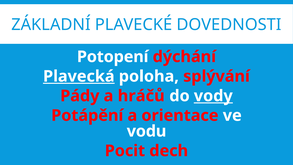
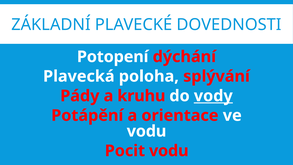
Plavecká underline: present -> none
hráčů: hráčů -> kruhu
Pocit dech: dech -> vodu
